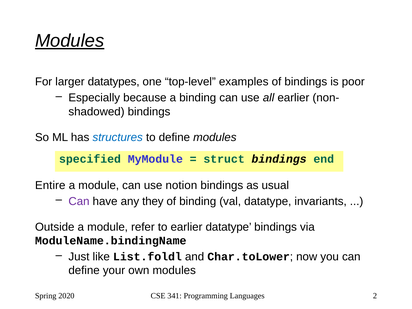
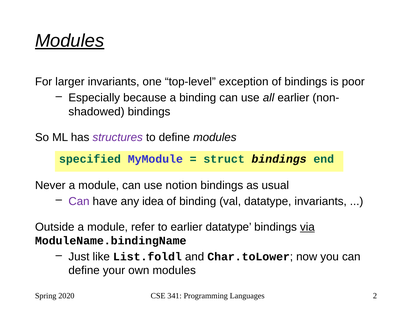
larger datatypes: datatypes -> invariants
examples: examples -> exception
structures colour: blue -> purple
Entire: Entire -> Never
they: they -> idea
via underline: none -> present
